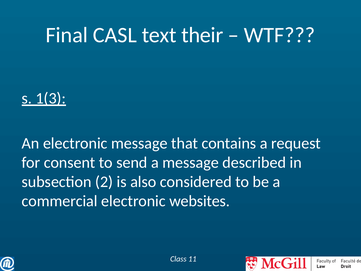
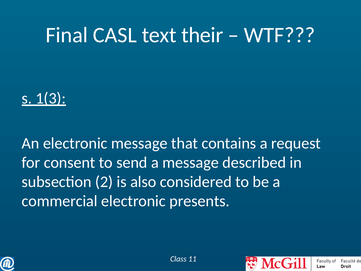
websites: websites -> presents
